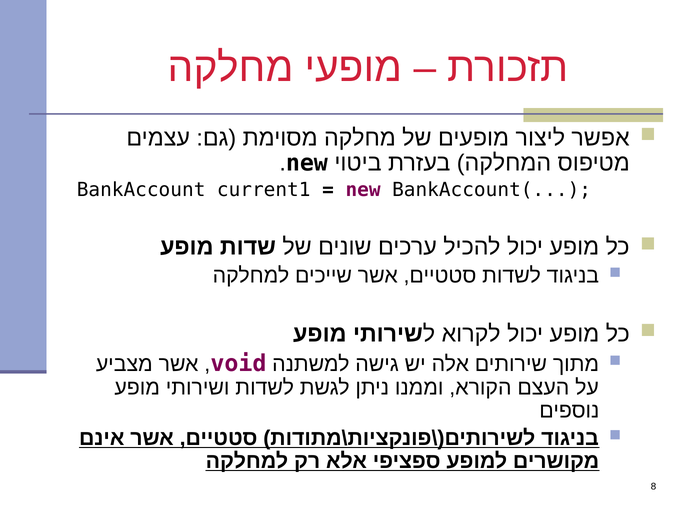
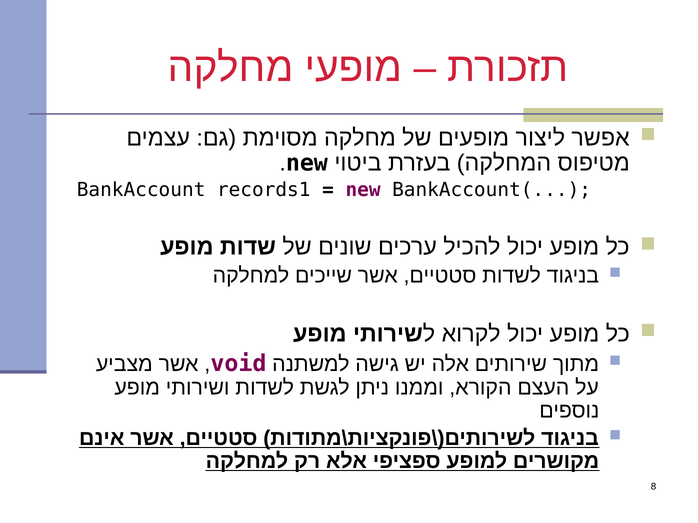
current1: current1 -> records1
